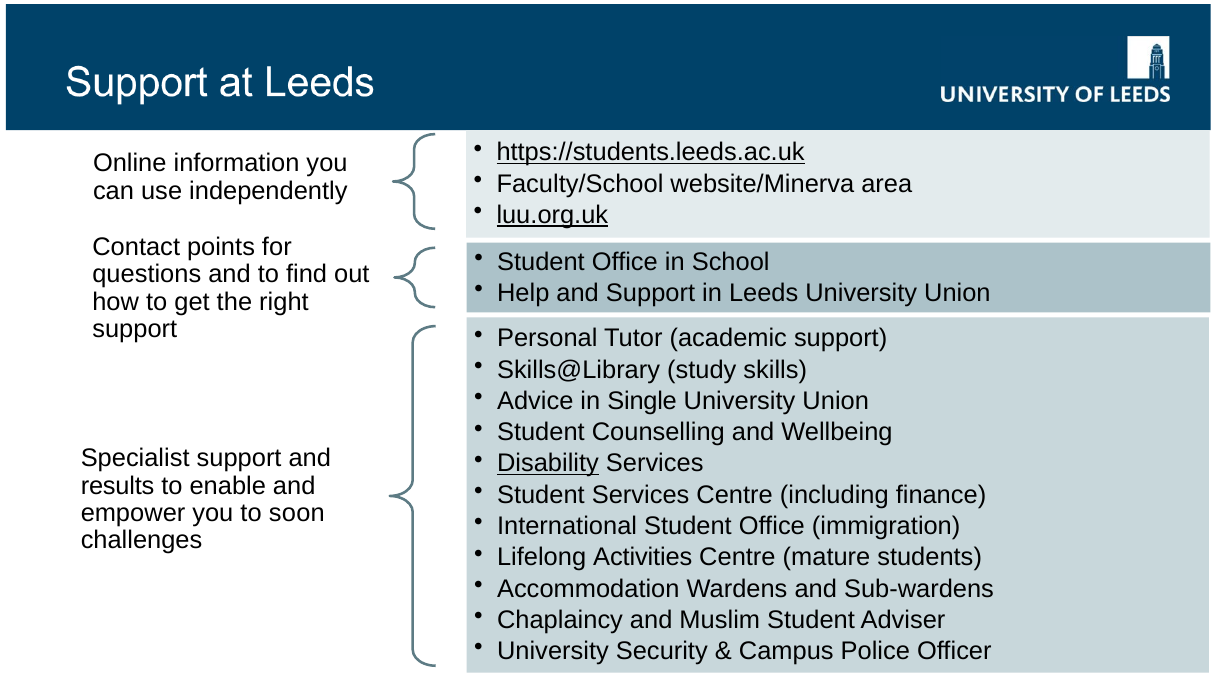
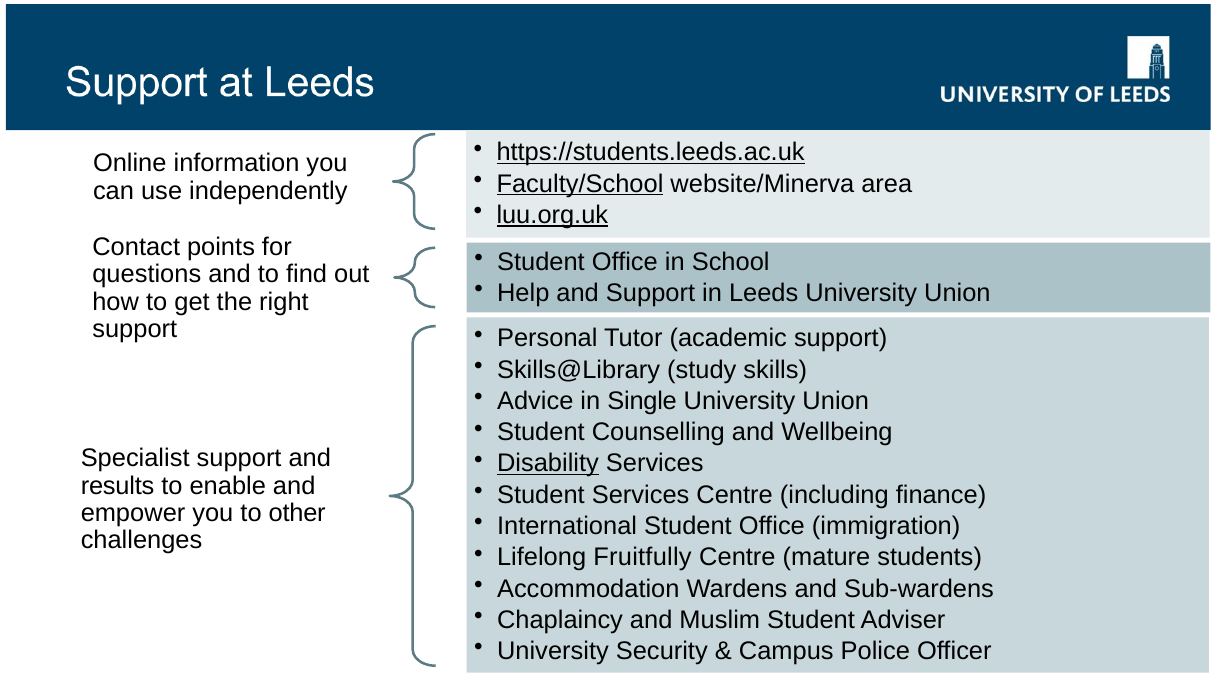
Faculty/School underline: none -> present
soon: soon -> other
Activities: Activities -> Fruitfully
